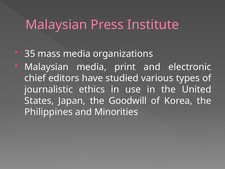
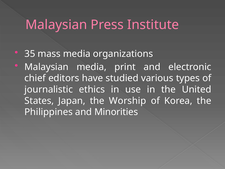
Goodwill: Goodwill -> Worship
